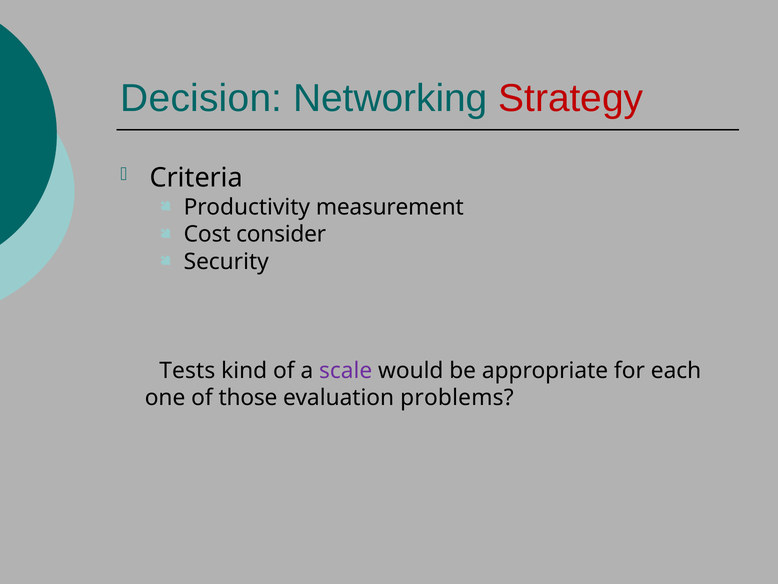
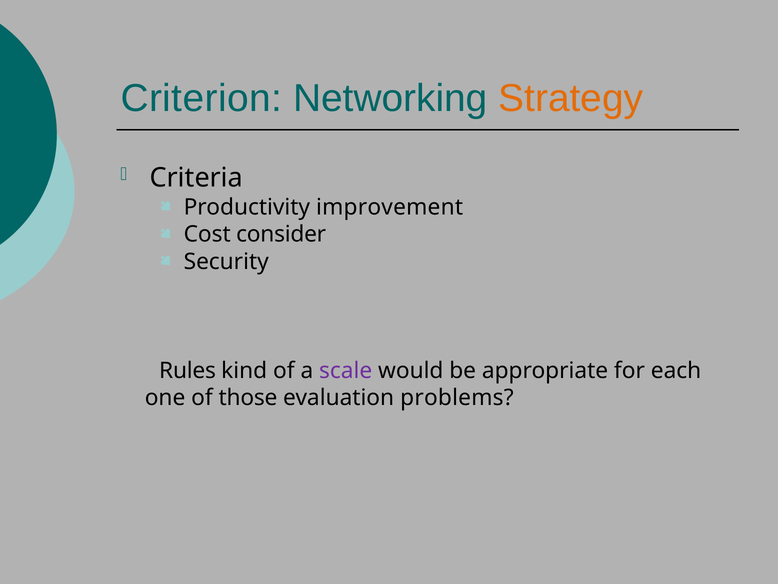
Decision: Decision -> Criterion
Strategy colour: red -> orange
measurement: measurement -> improvement
Tests: Tests -> Rules
